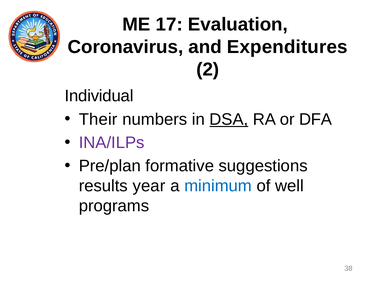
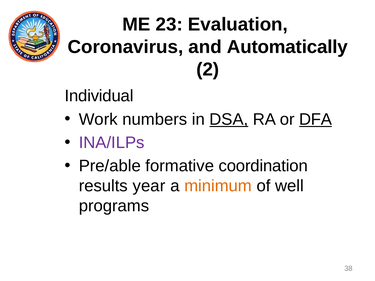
17: 17 -> 23
Expenditures: Expenditures -> Automatically
Their: Their -> Work
DFA underline: none -> present
Pre/plan: Pre/plan -> Pre/able
suggestions: suggestions -> coordination
minimum colour: blue -> orange
